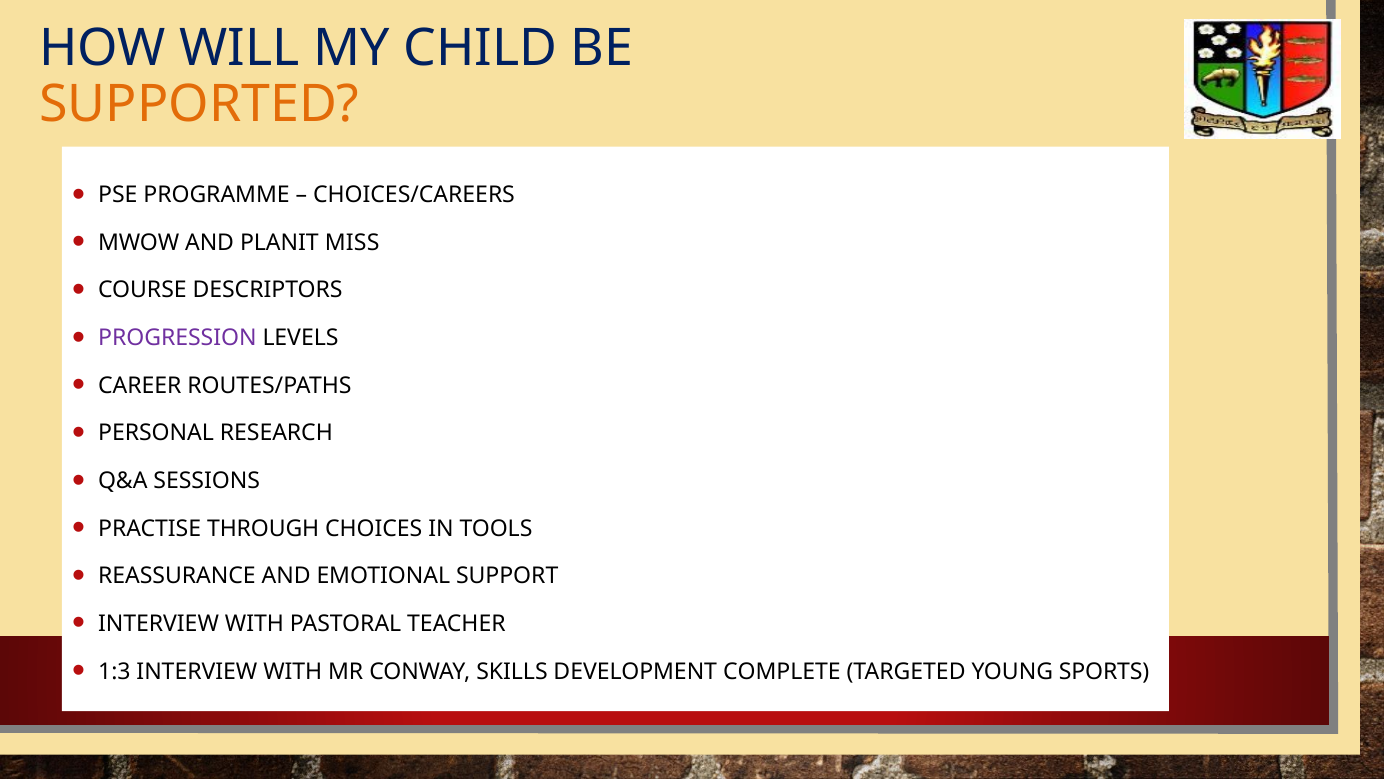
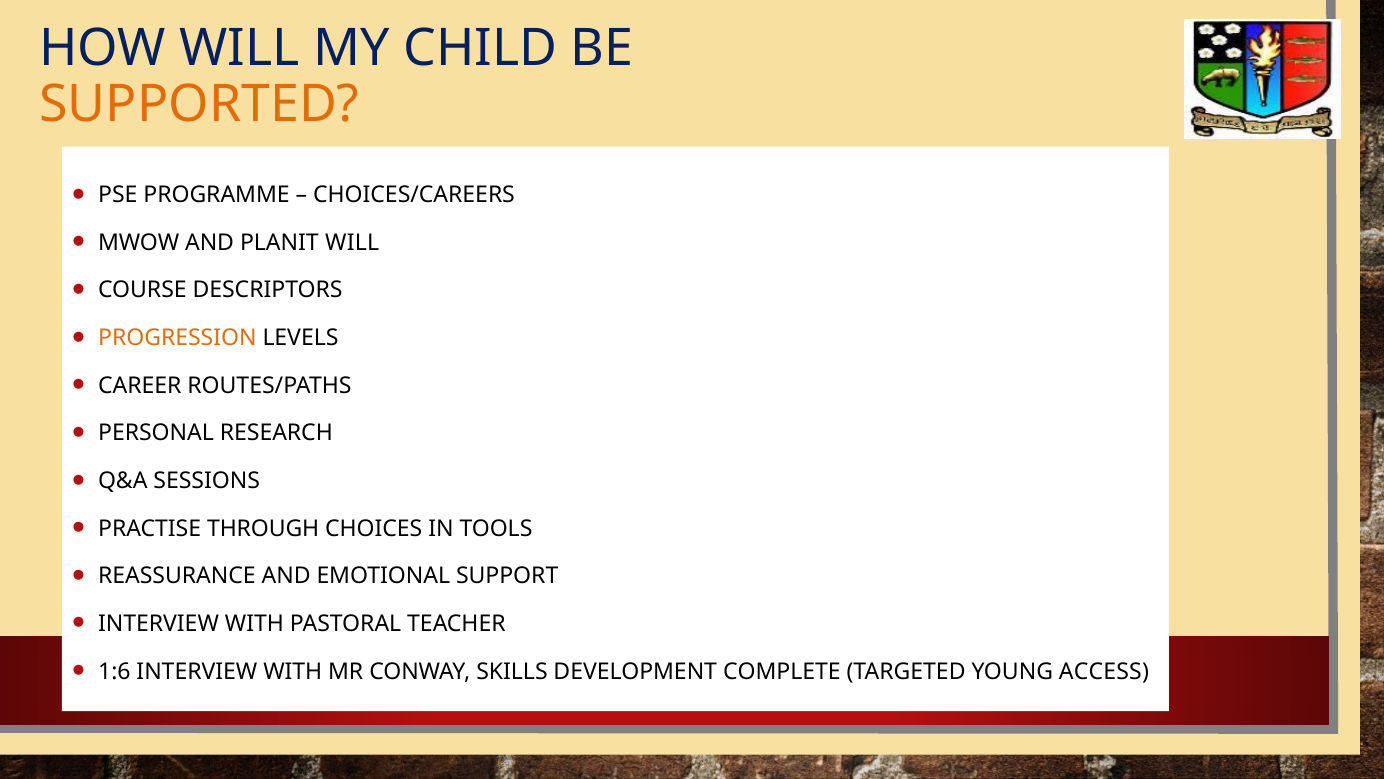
PLANIT MISS: MISS -> WILL
PROGRESSION colour: purple -> orange
1:3: 1:3 -> 1:6
SPORTS: SPORTS -> ACCESS
